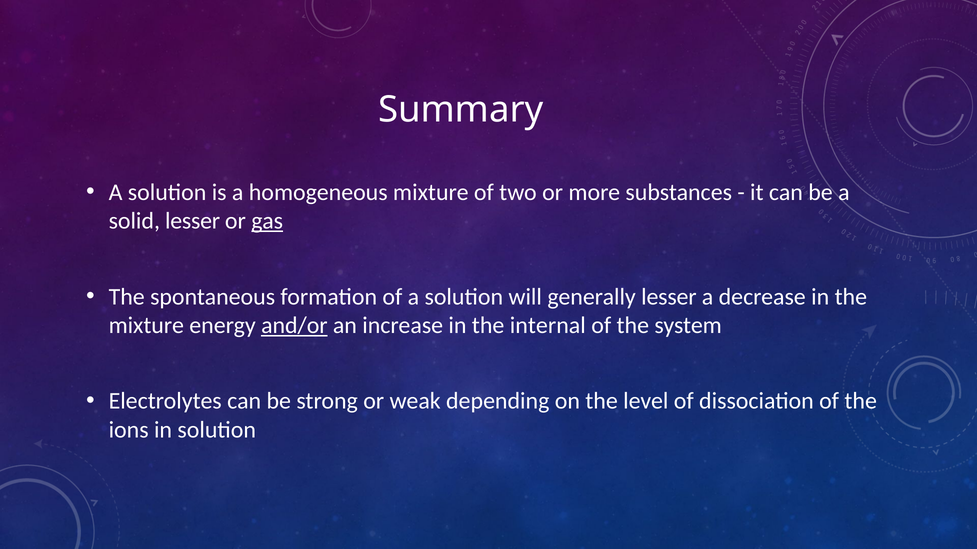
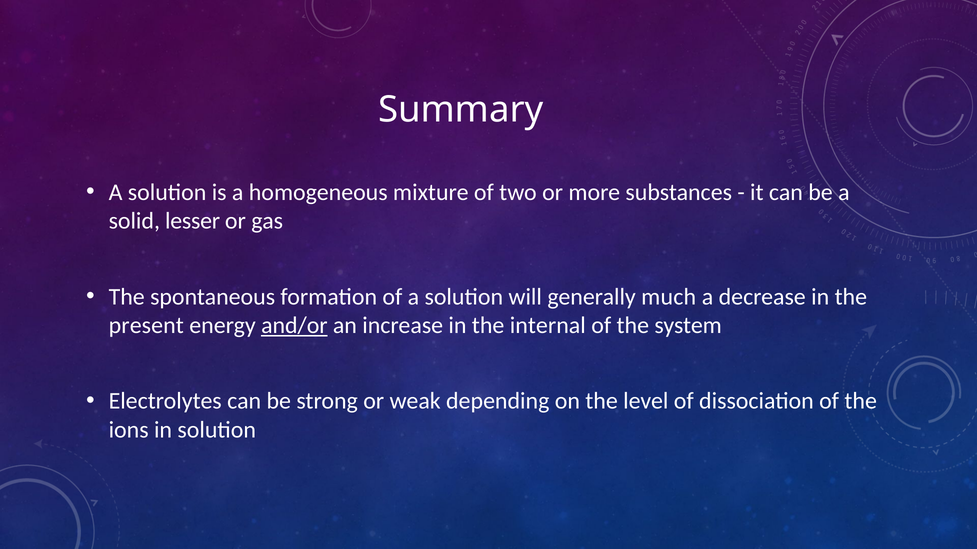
gas underline: present -> none
generally lesser: lesser -> much
mixture at (146, 326): mixture -> present
